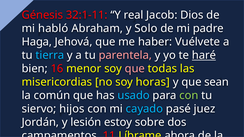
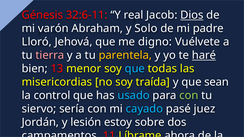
32:1-11: 32:1-11 -> 32:6-11
Dios underline: none -> present
habló: habló -> varón
Haga: Haga -> Lloró
haber: haber -> digno
tierra colour: light blue -> pink
parentela colour: pink -> yellow
16: 16 -> 13
que at (135, 69) colour: pink -> light blue
horas: horas -> traída
común: común -> control
siervo hijos: hijos -> sería
